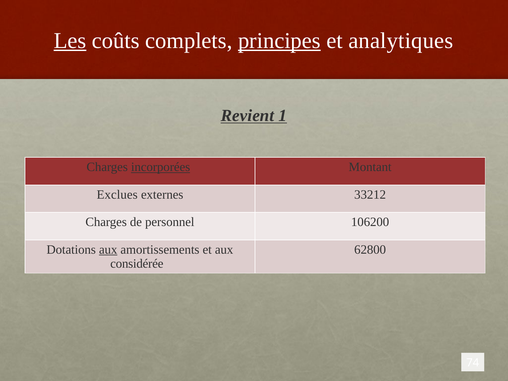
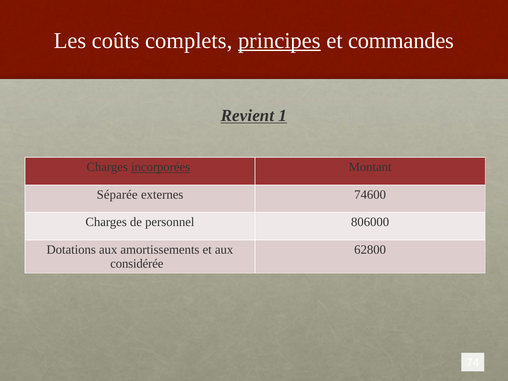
Les underline: present -> none
analytiques: analytiques -> commandes
Exclues: Exclues -> Séparée
33212: 33212 -> 74600
106200: 106200 -> 806000
aux at (108, 250) underline: present -> none
